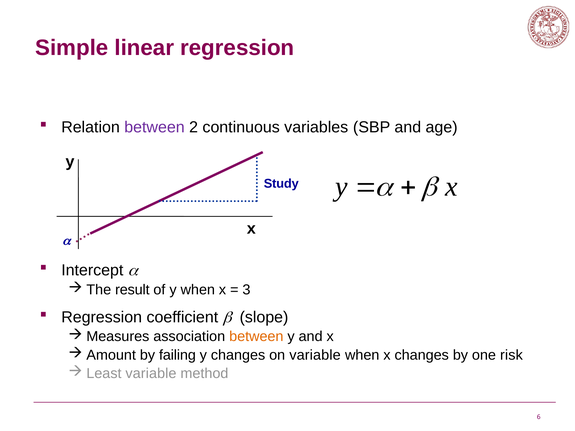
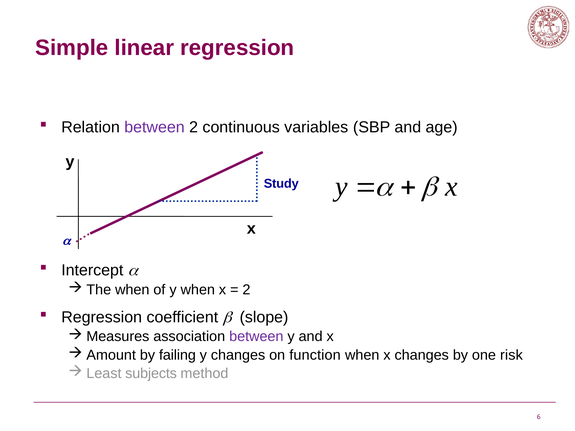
The result: result -> when
3 at (246, 290): 3 -> 2
between at (256, 337) colour: orange -> purple
on variable: variable -> function
Least variable: variable -> subjects
